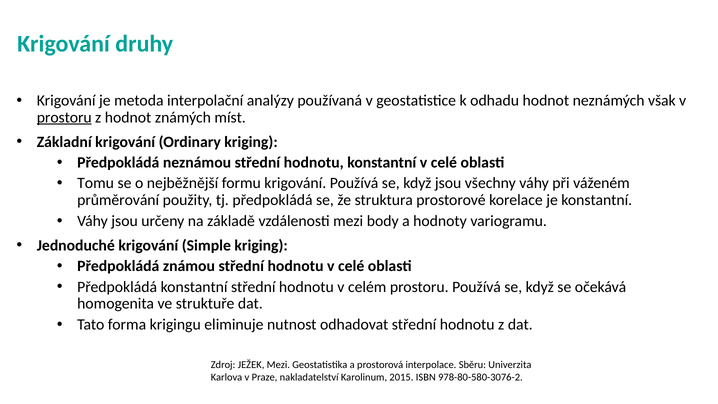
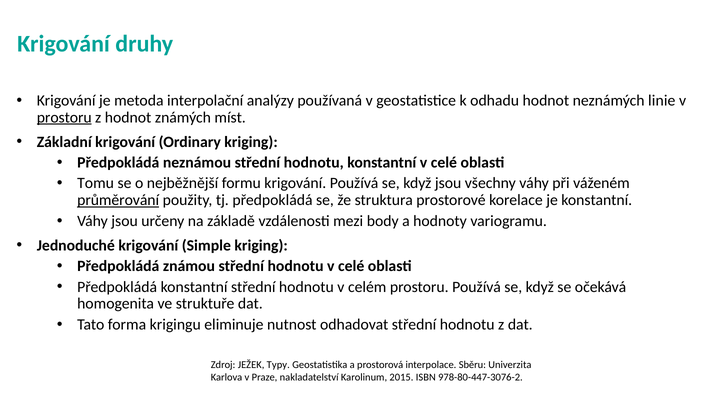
však: však -> linie
průměrování underline: none -> present
JEŽEK Mezi: Mezi -> Typy
978-80-580-3076-2: 978-80-580-3076-2 -> 978-80-447-3076-2
